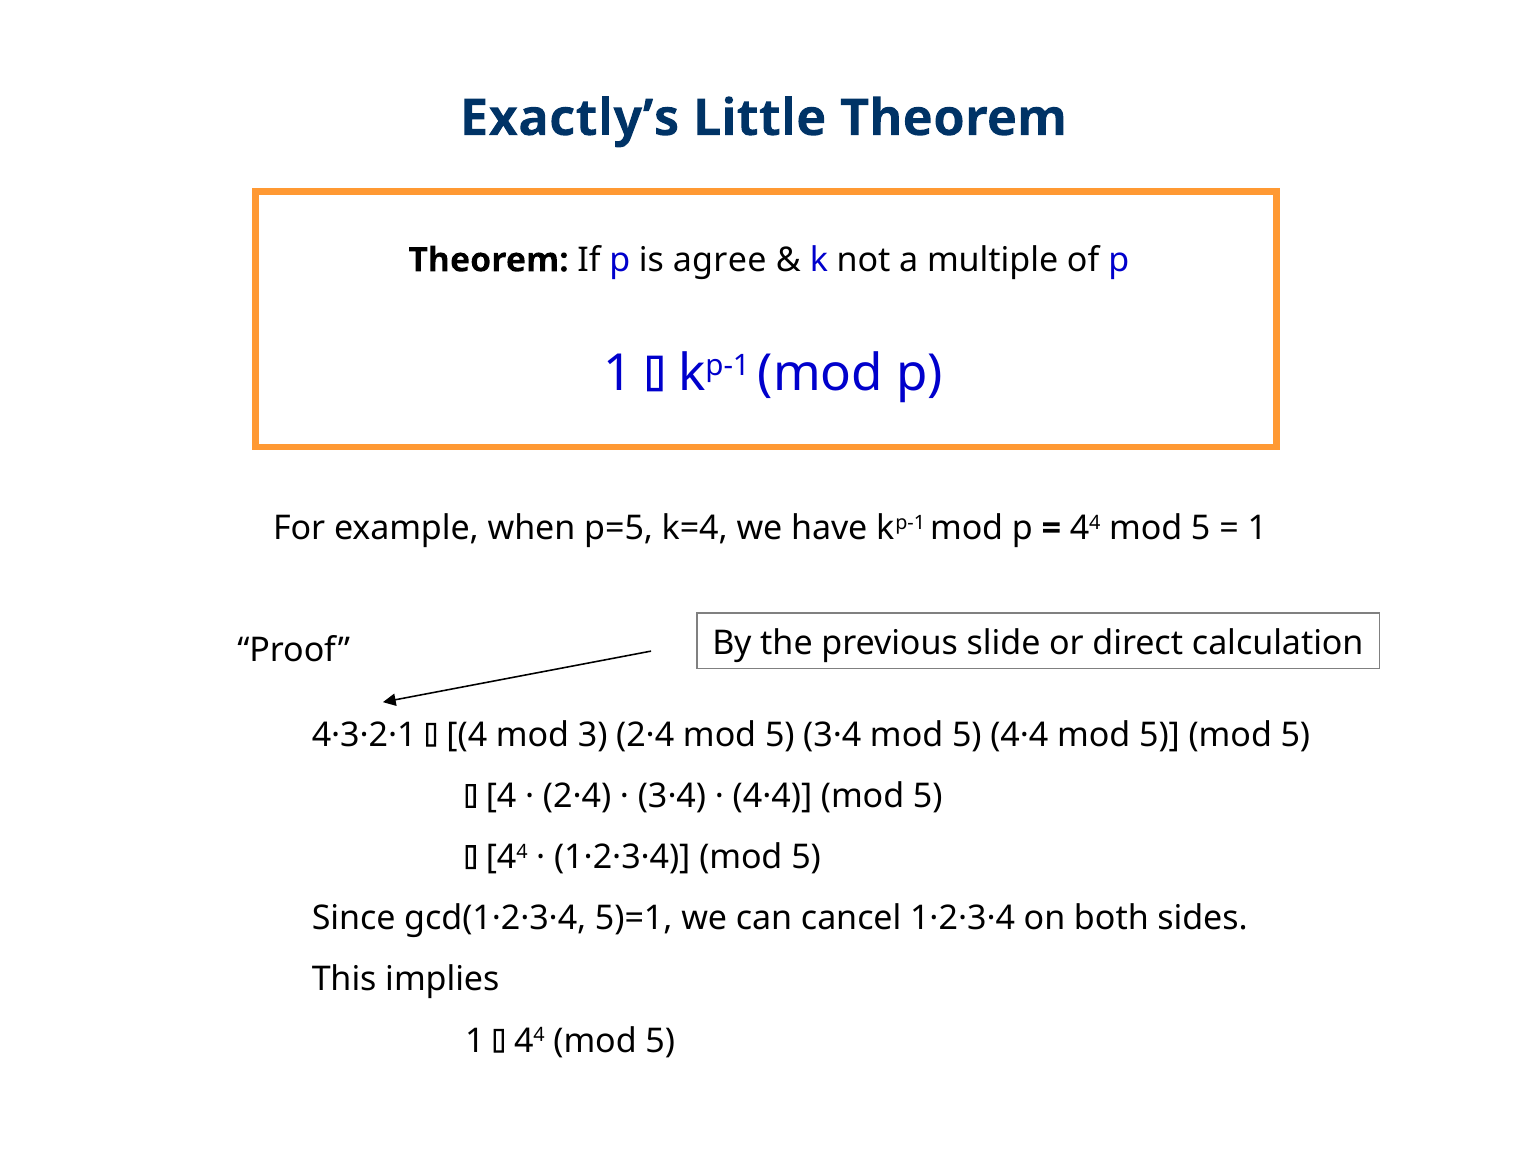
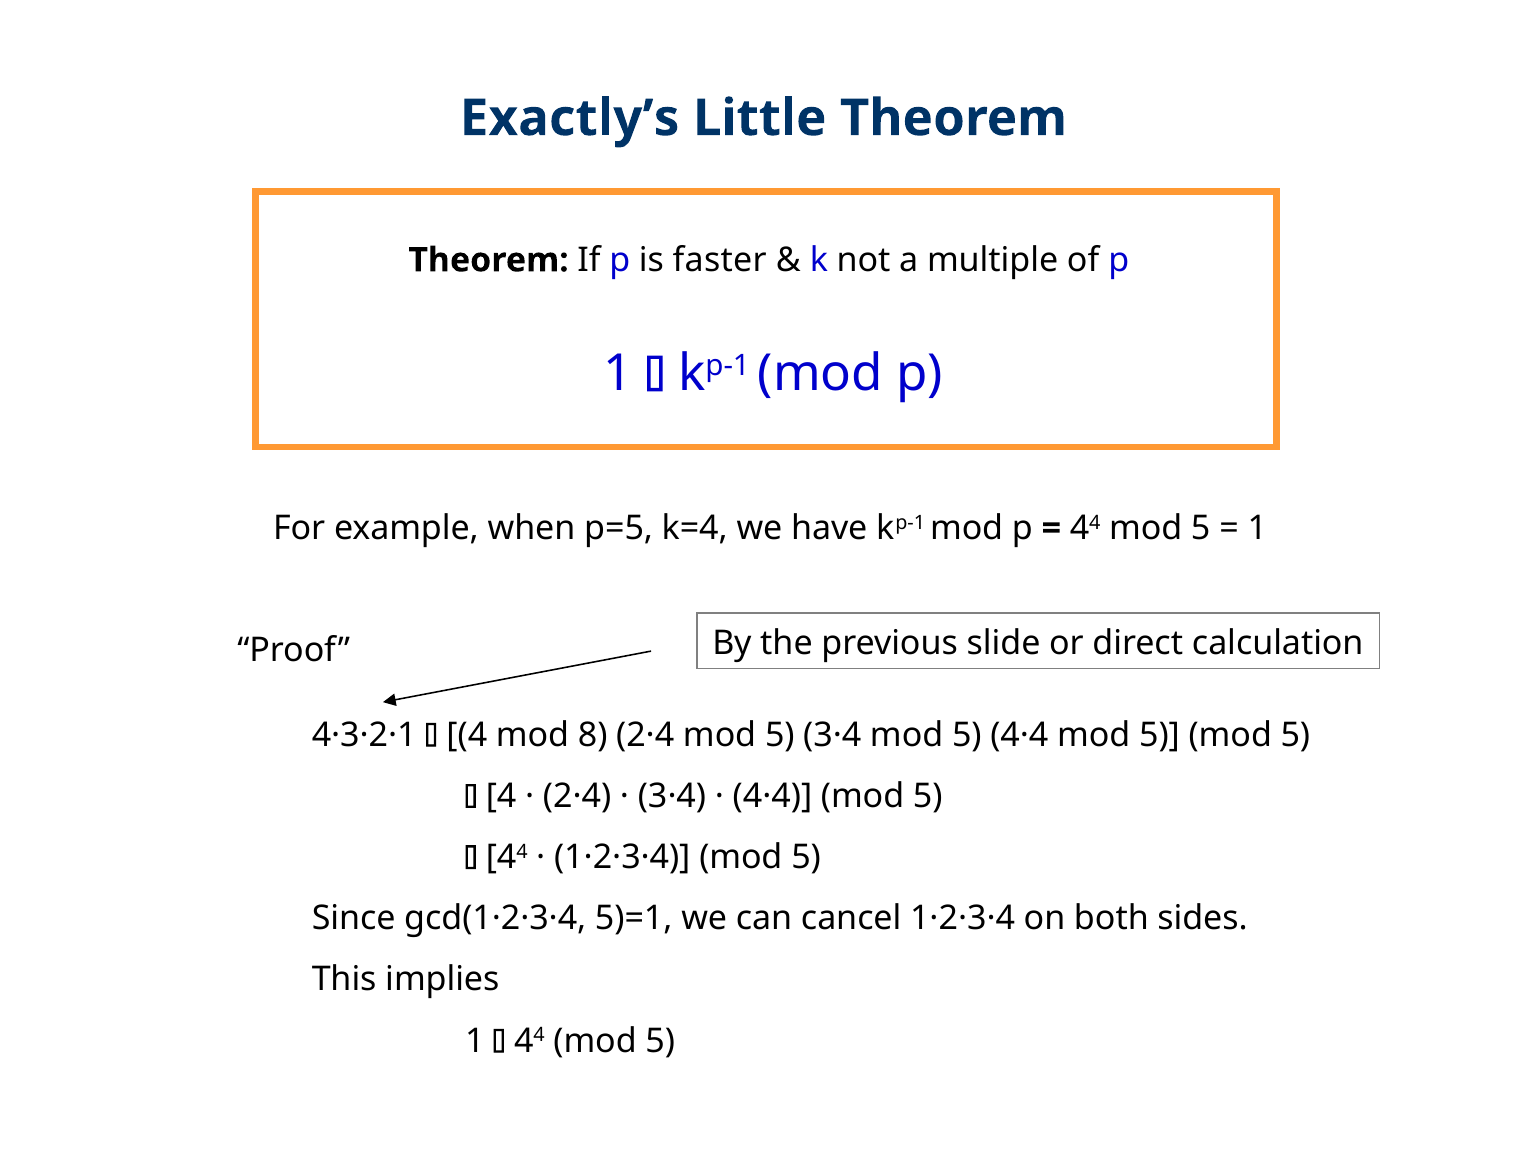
agree: agree -> faster
3: 3 -> 8
